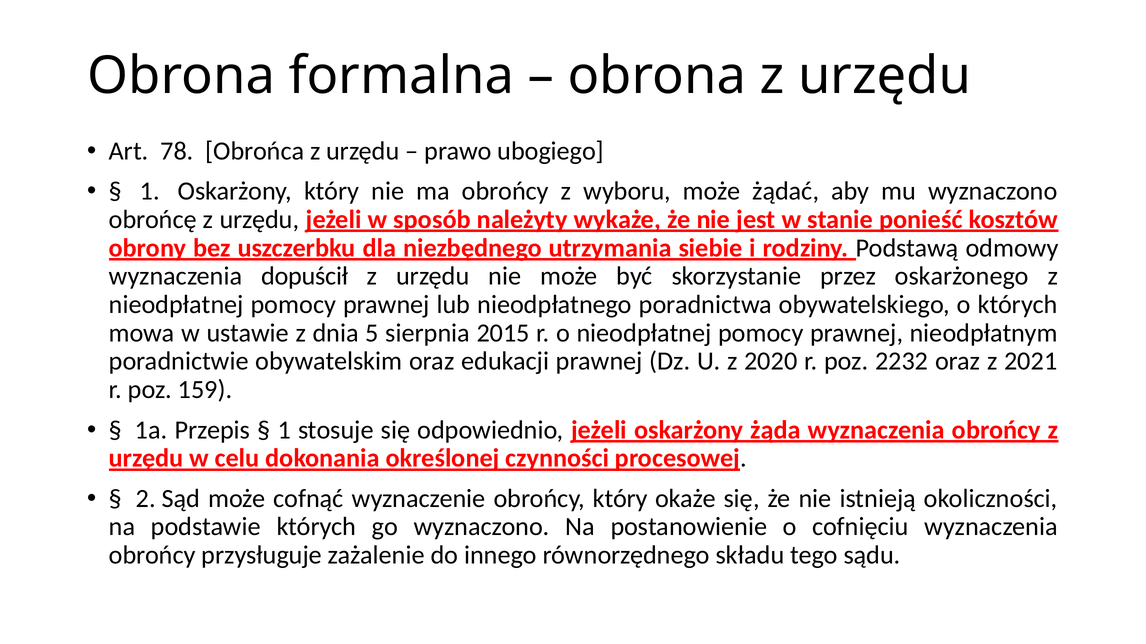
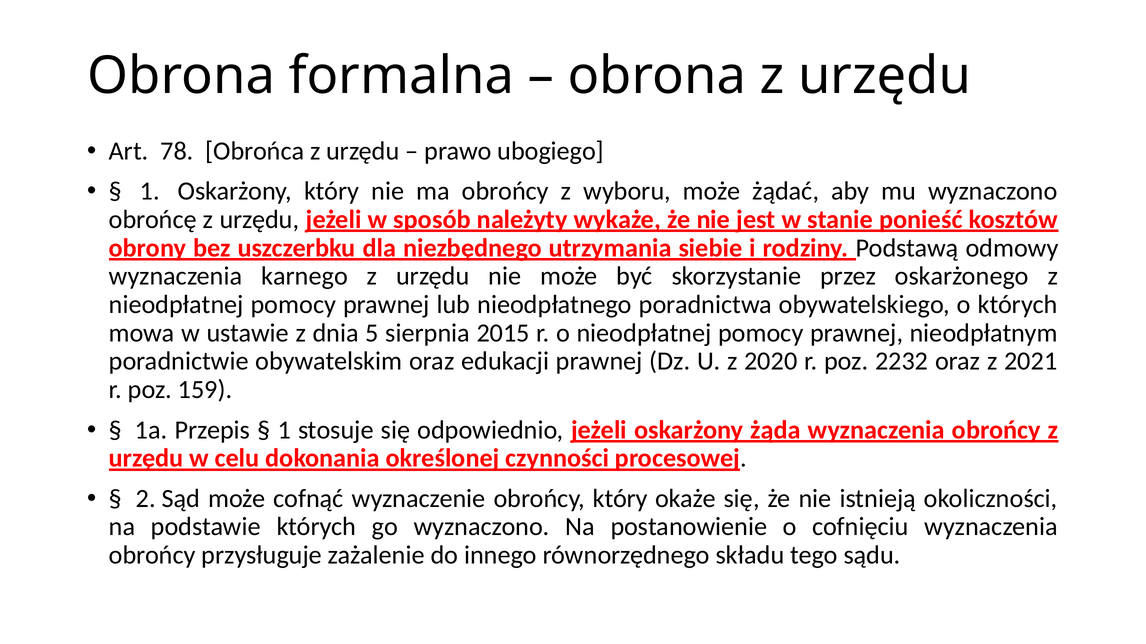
dopuścił: dopuścił -> karnego
